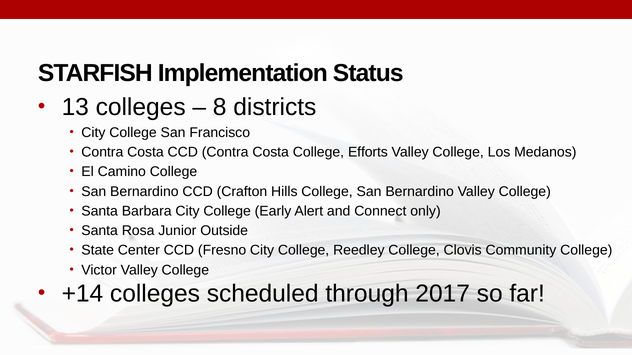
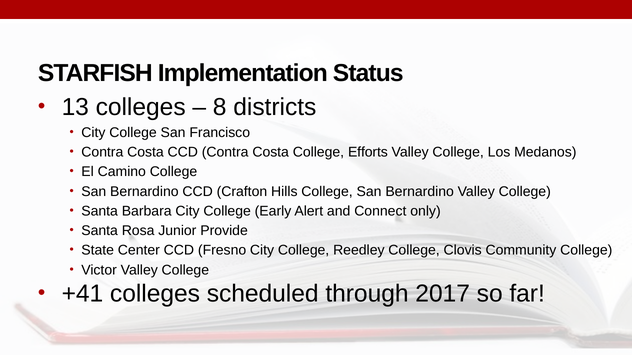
Outside: Outside -> Provide
+14: +14 -> +41
